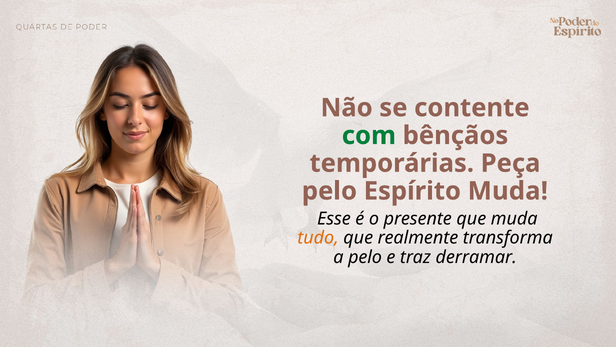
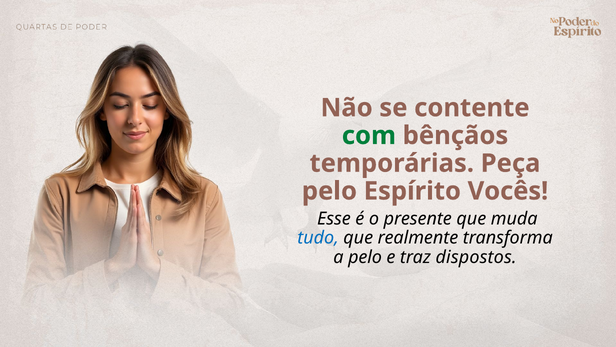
Espírito Muda: Muda -> Vocês
tudo colour: orange -> blue
derramar: derramar -> dispostos
